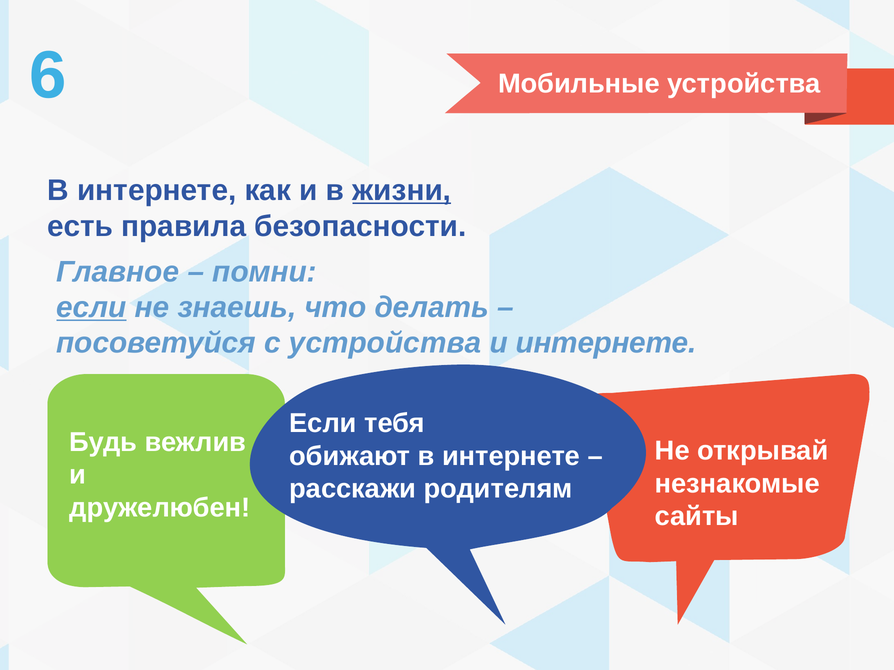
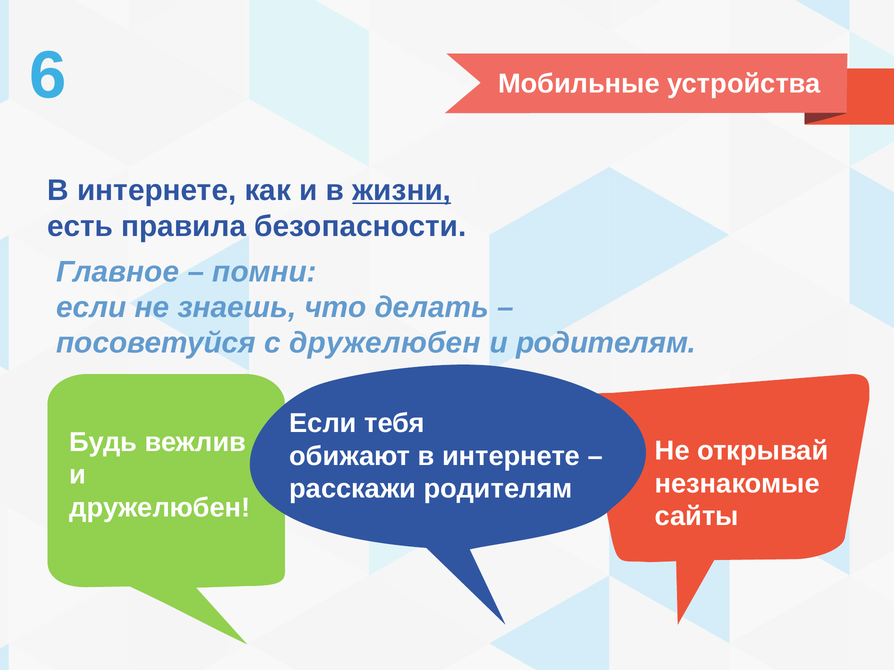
если at (91, 308) underline: present -> none
с устройства: устройства -> дружелюбен
и интернете: интернете -> родителям
